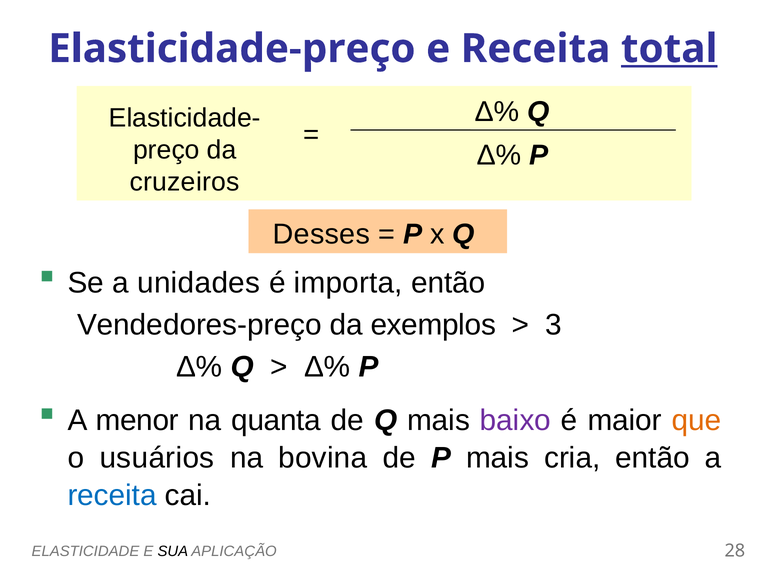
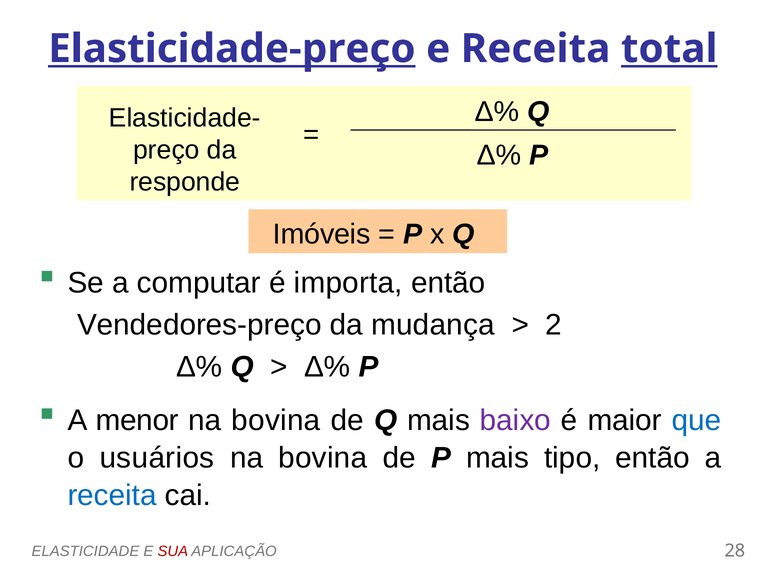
Elasticidade-preço underline: none -> present
cruzeiros: cruzeiros -> responde
Desses: Desses -> Imóveis
unidades: unidades -> computar
exemplos: exemplos -> mudança
3: 3 -> 2
quanta at (276, 421): quanta -> bovina
que colour: orange -> blue
cria: cria -> tipo
SUA colour: black -> red
